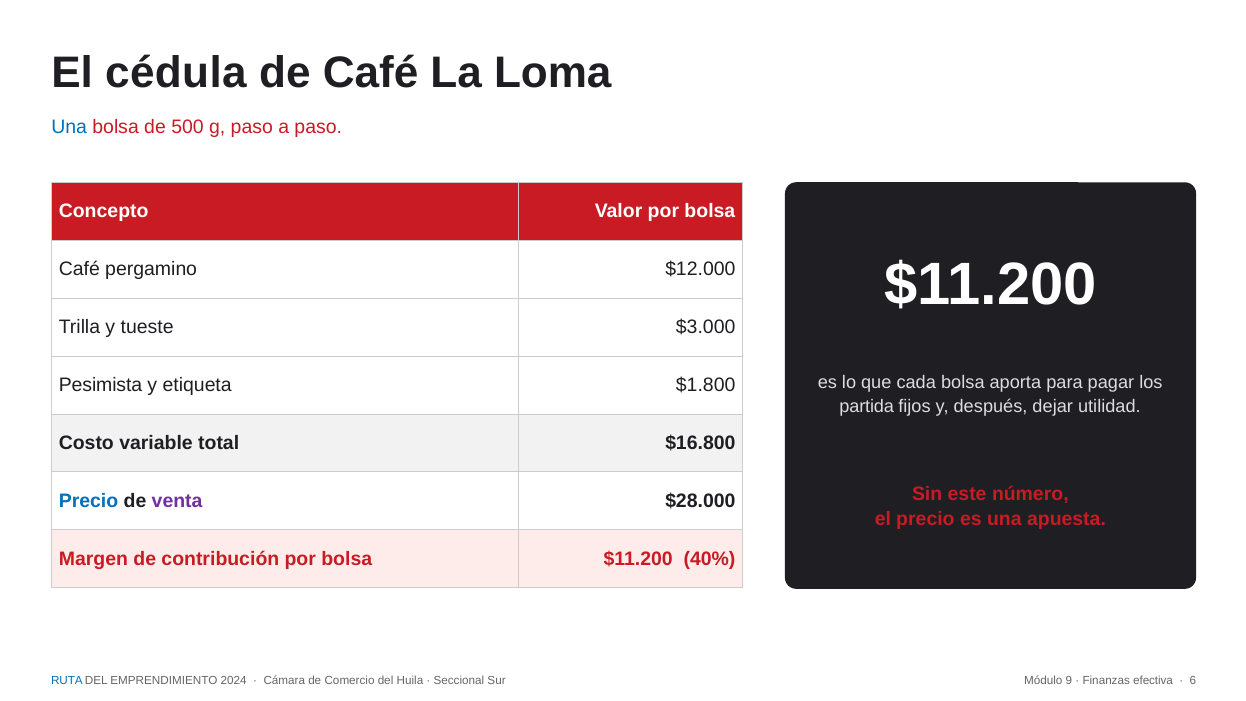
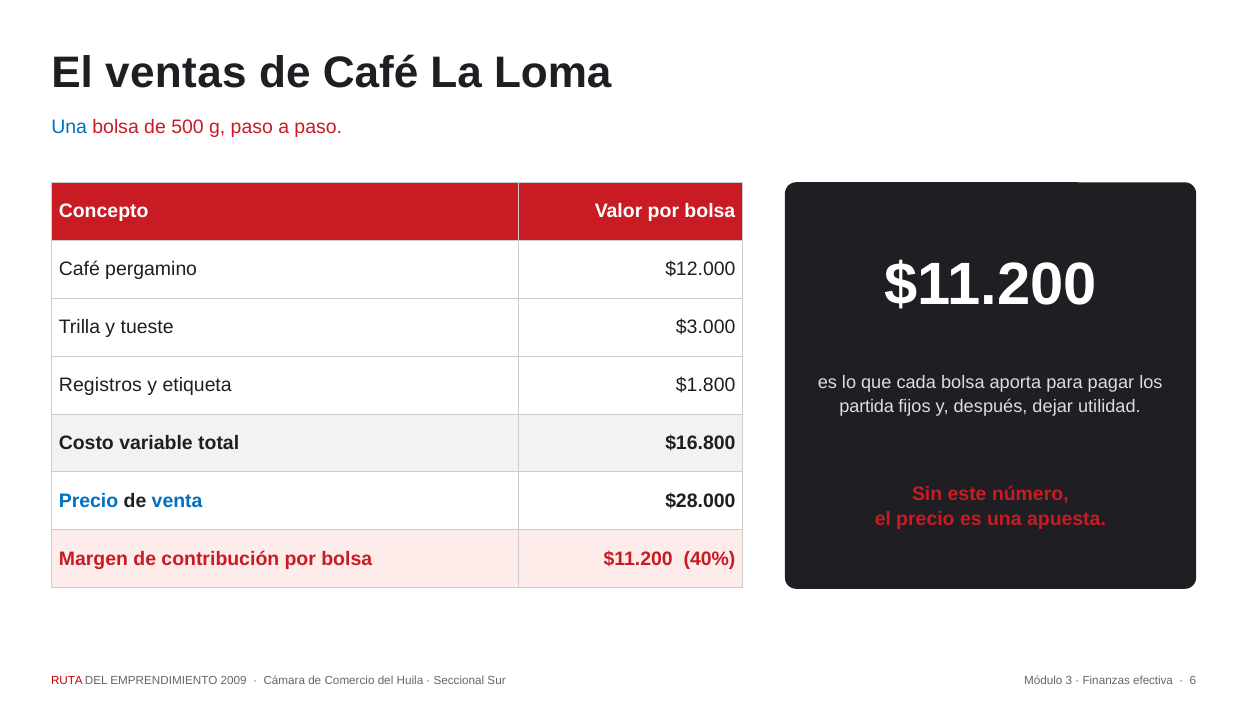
cédula: cédula -> ventas
Pesimista: Pesimista -> Registros
venta colour: purple -> blue
RUTA colour: blue -> red
2024: 2024 -> 2009
9: 9 -> 3
